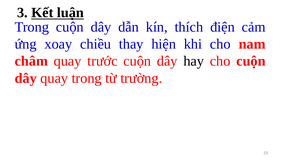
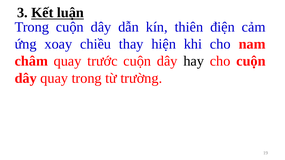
thích: thích -> thiên
